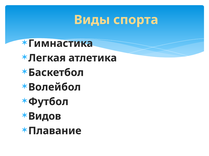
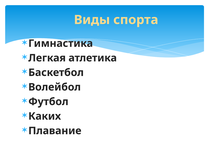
Видов: Видов -> Каких
